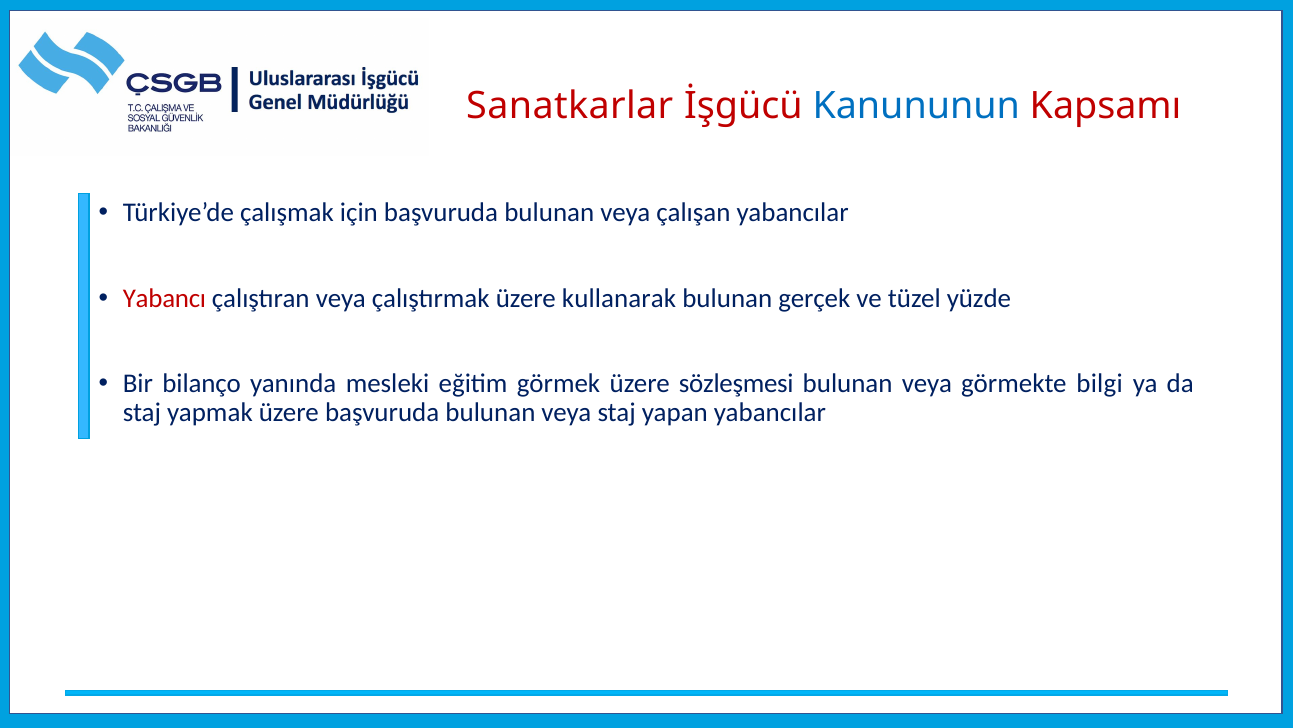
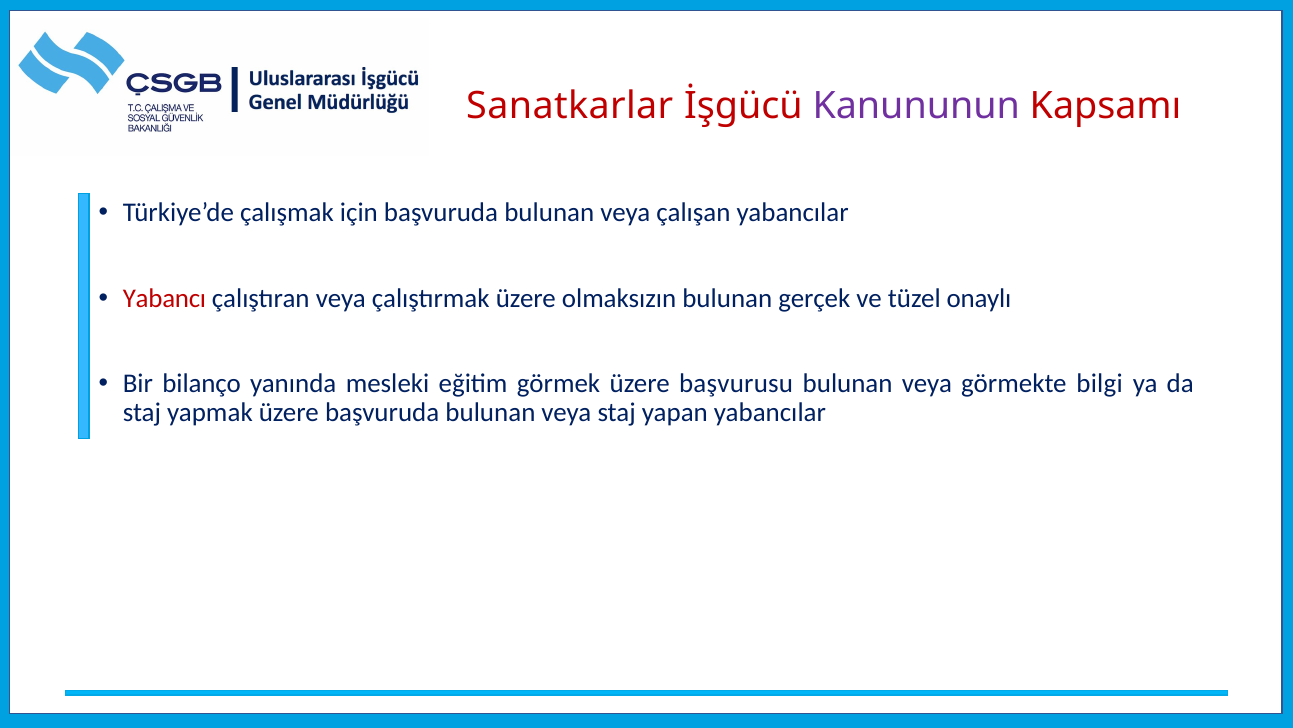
Kanununun colour: blue -> purple
kullanarak: kullanarak -> olmaksızın
yüzde: yüzde -> onaylı
sözleşmesi: sözleşmesi -> başvurusu
